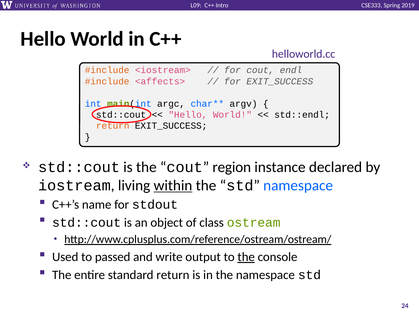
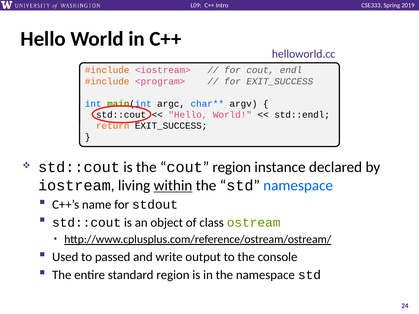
<affects>: <affects> -> <program>
the at (246, 257) underline: present -> none
standard return: return -> region
